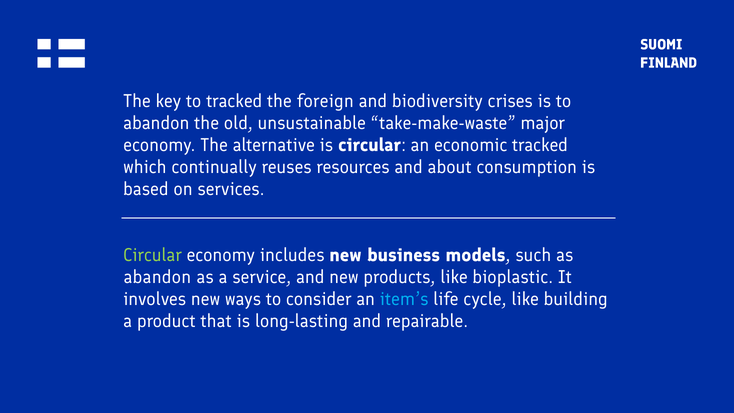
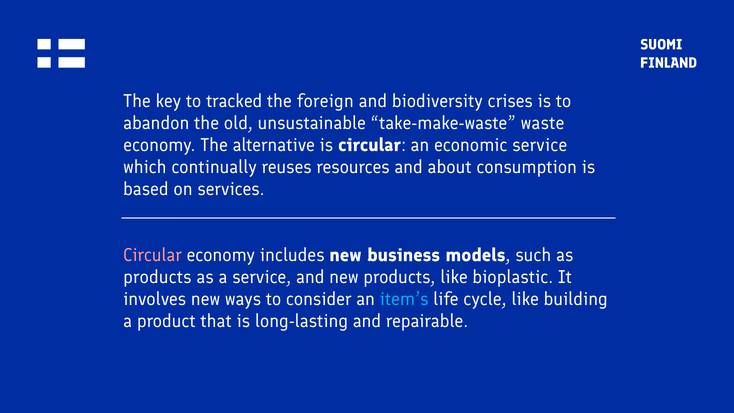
major: major -> waste
economic tracked: tracked -> service
Circular at (153, 255) colour: light green -> pink
abandon at (157, 277): abandon -> products
